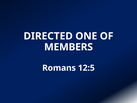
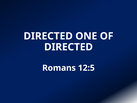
MEMBERS at (69, 47): MEMBERS -> DIRECTED
